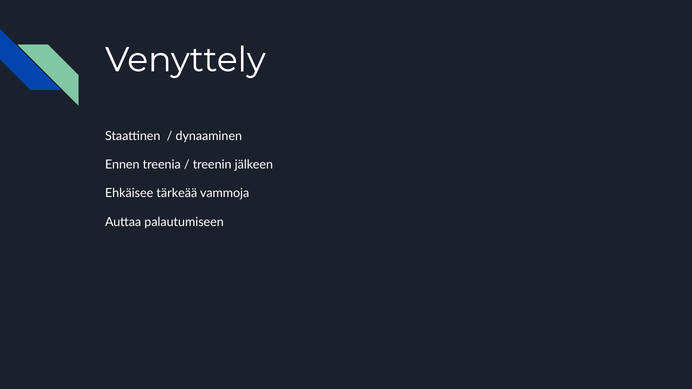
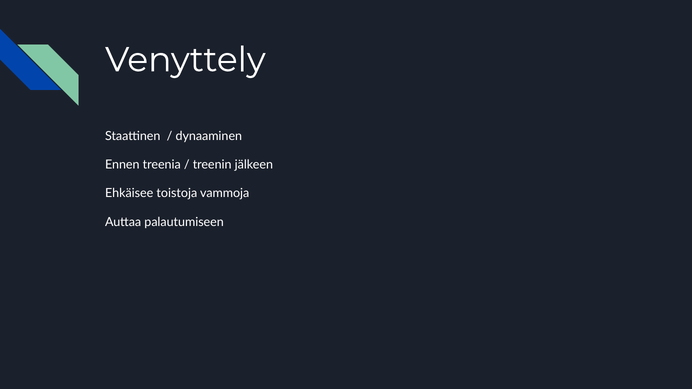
tärkeää: tärkeää -> toistoja
